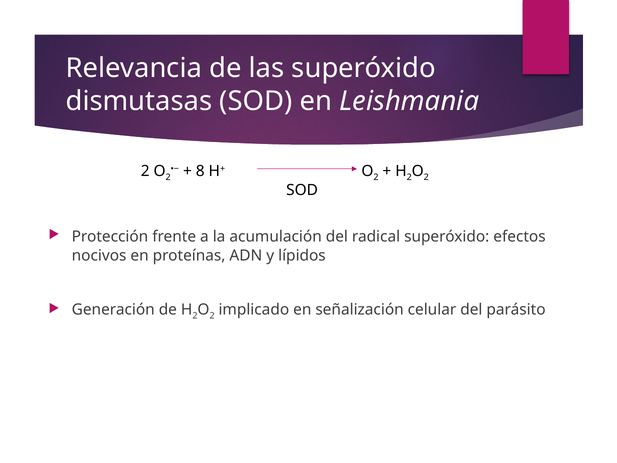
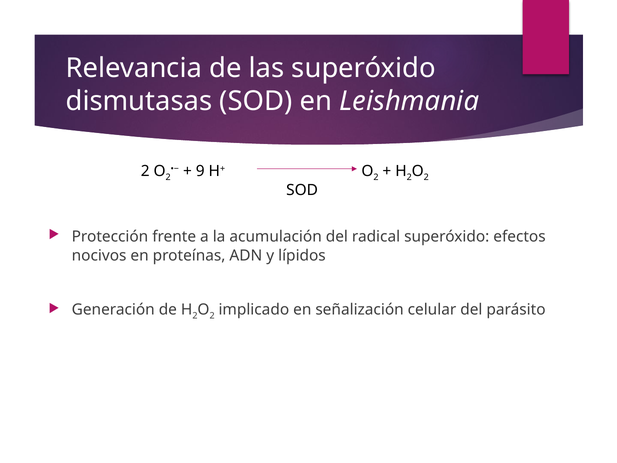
8: 8 -> 9
